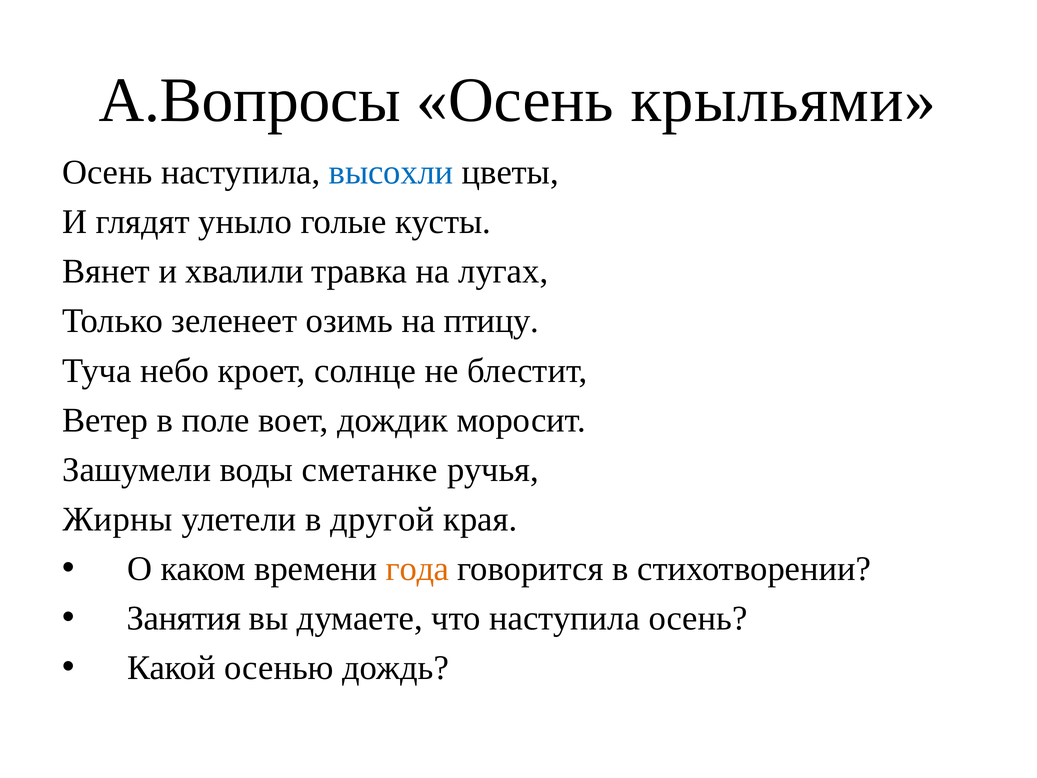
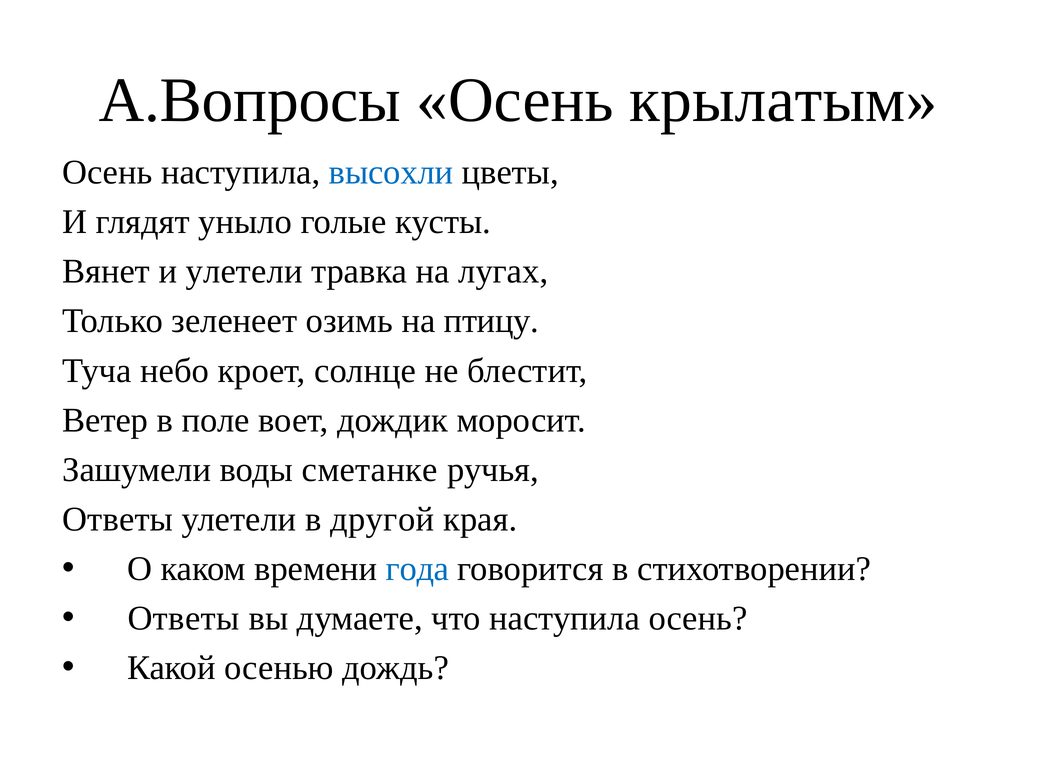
крыльями: крыльями -> крылатым
и хвалили: хвалили -> улетели
Жирны at (118, 519): Жирны -> Ответы
года colour: orange -> blue
Занятия at (184, 618): Занятия -> Ответы
